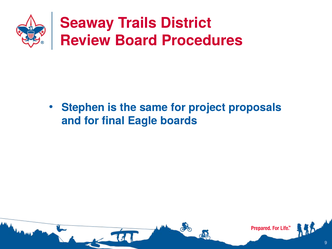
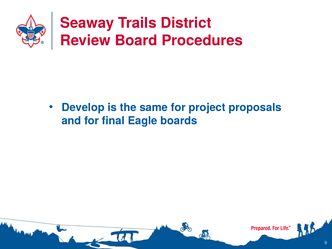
Stephen: Stephen -> Develop
